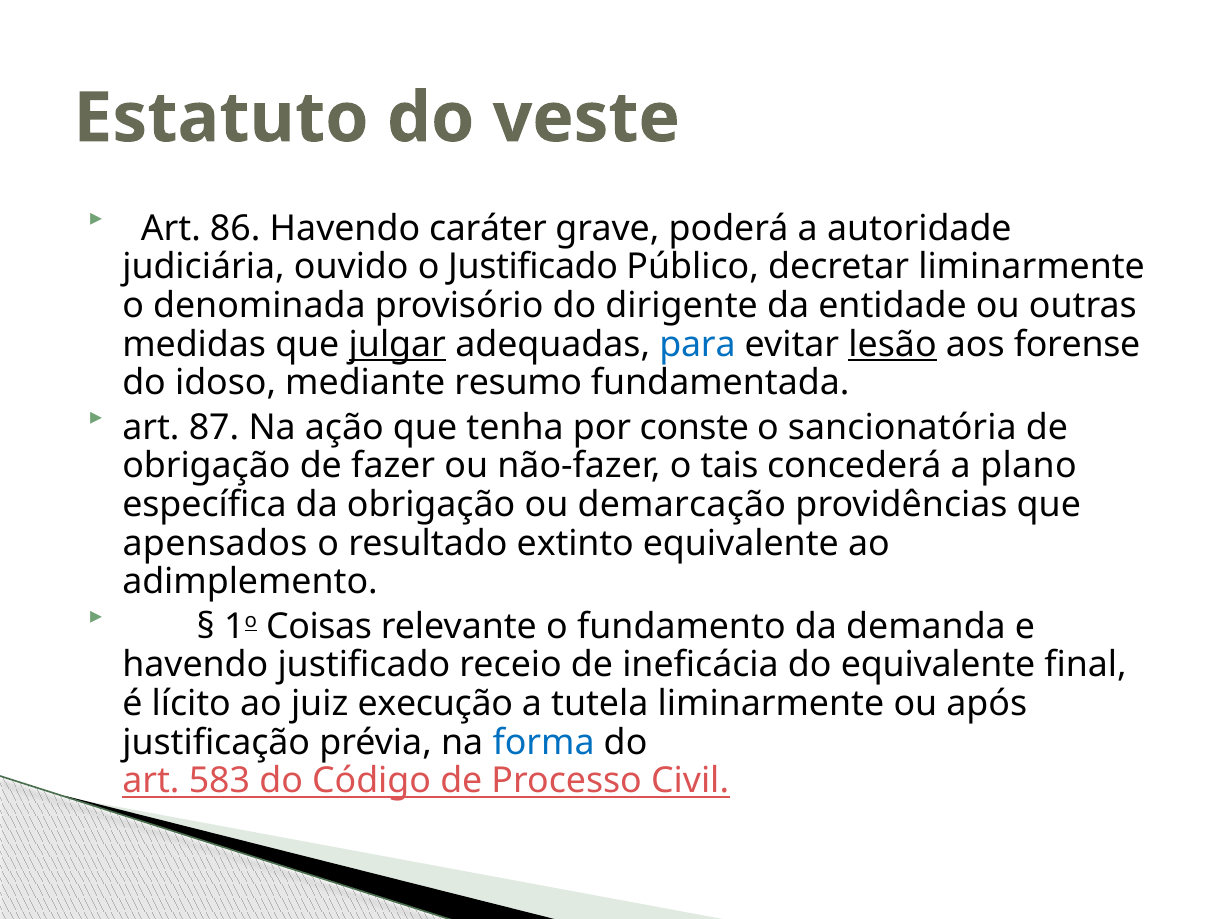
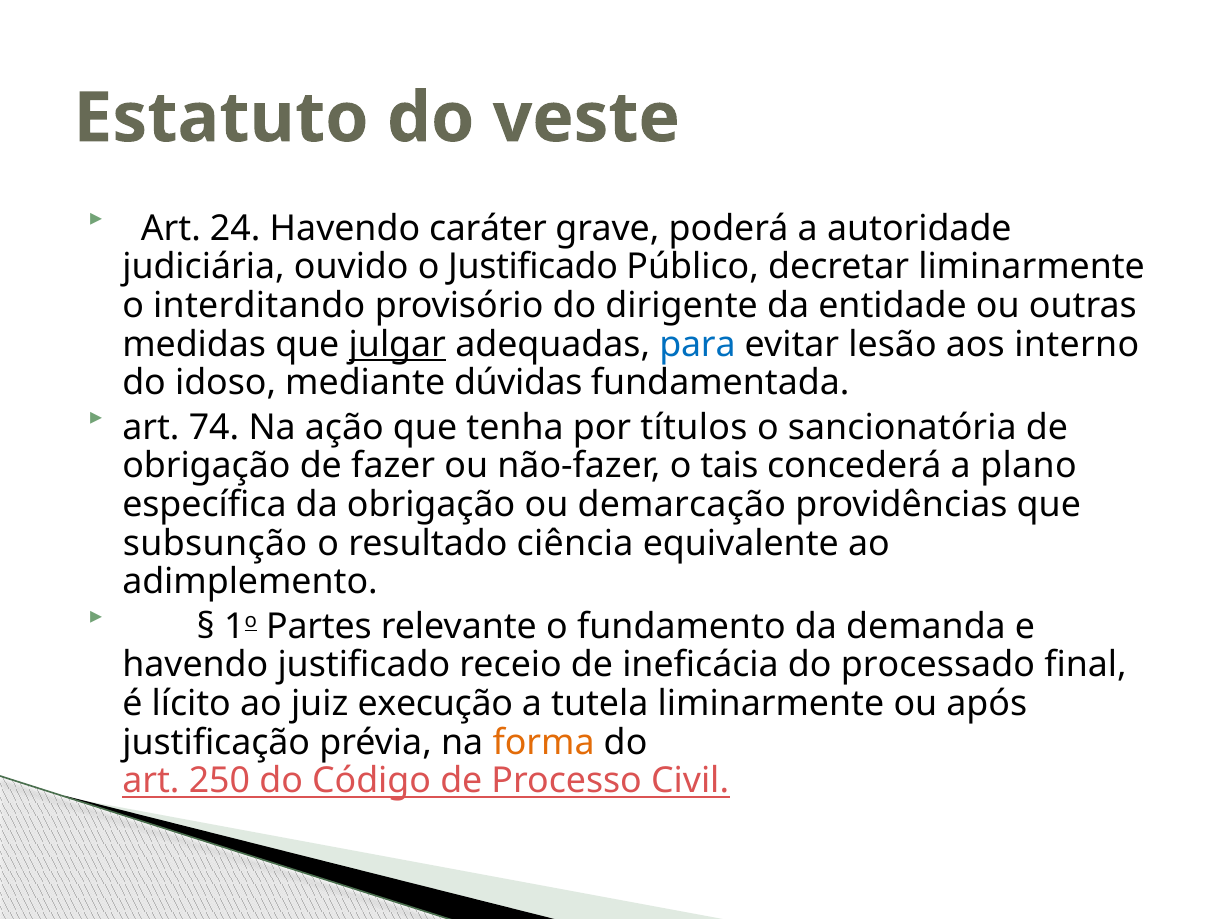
86: 86 -> 24
denominada: denominada -> interditando
lesão underline: present -> none
forense: forense -> interno
resumo: resumo -> dúvidas
87: 87 -> 74
conste: conste -> títulos
apensados: apensados -> subsunção
extinto: extinto -> ciência
Coisas: Coisas -> Partes
do equivalente: equivalente -> processado
forma colour: blue -> orange
583: 583 -> 250
